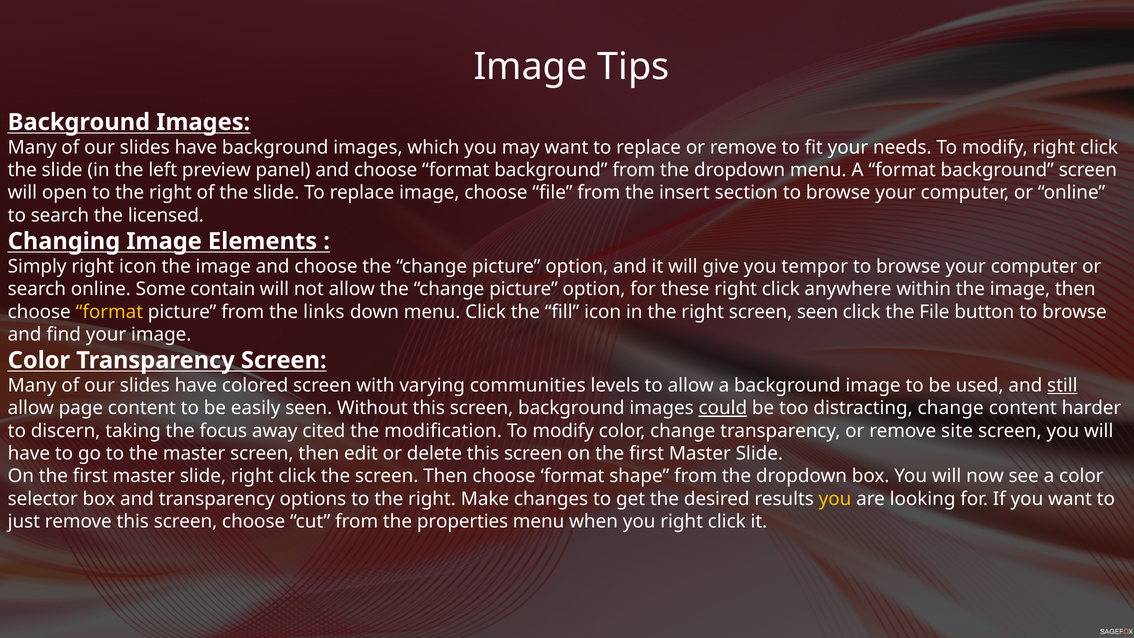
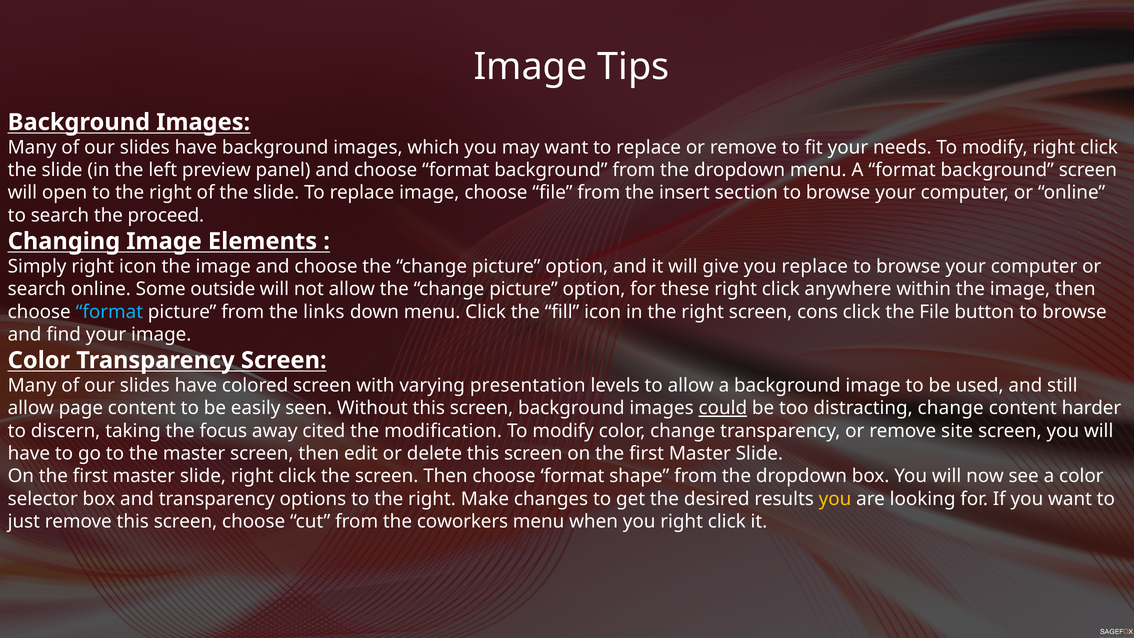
licensed: licensed -> proceed
you tempor: tempor -> replace
contain: contain -> outside
format at (109, 312) colour: yellow -> light blue
screen seen: seen -> cons
communities: communities -> presentation
still underline: present -> none
properties: properties -> coworkers
